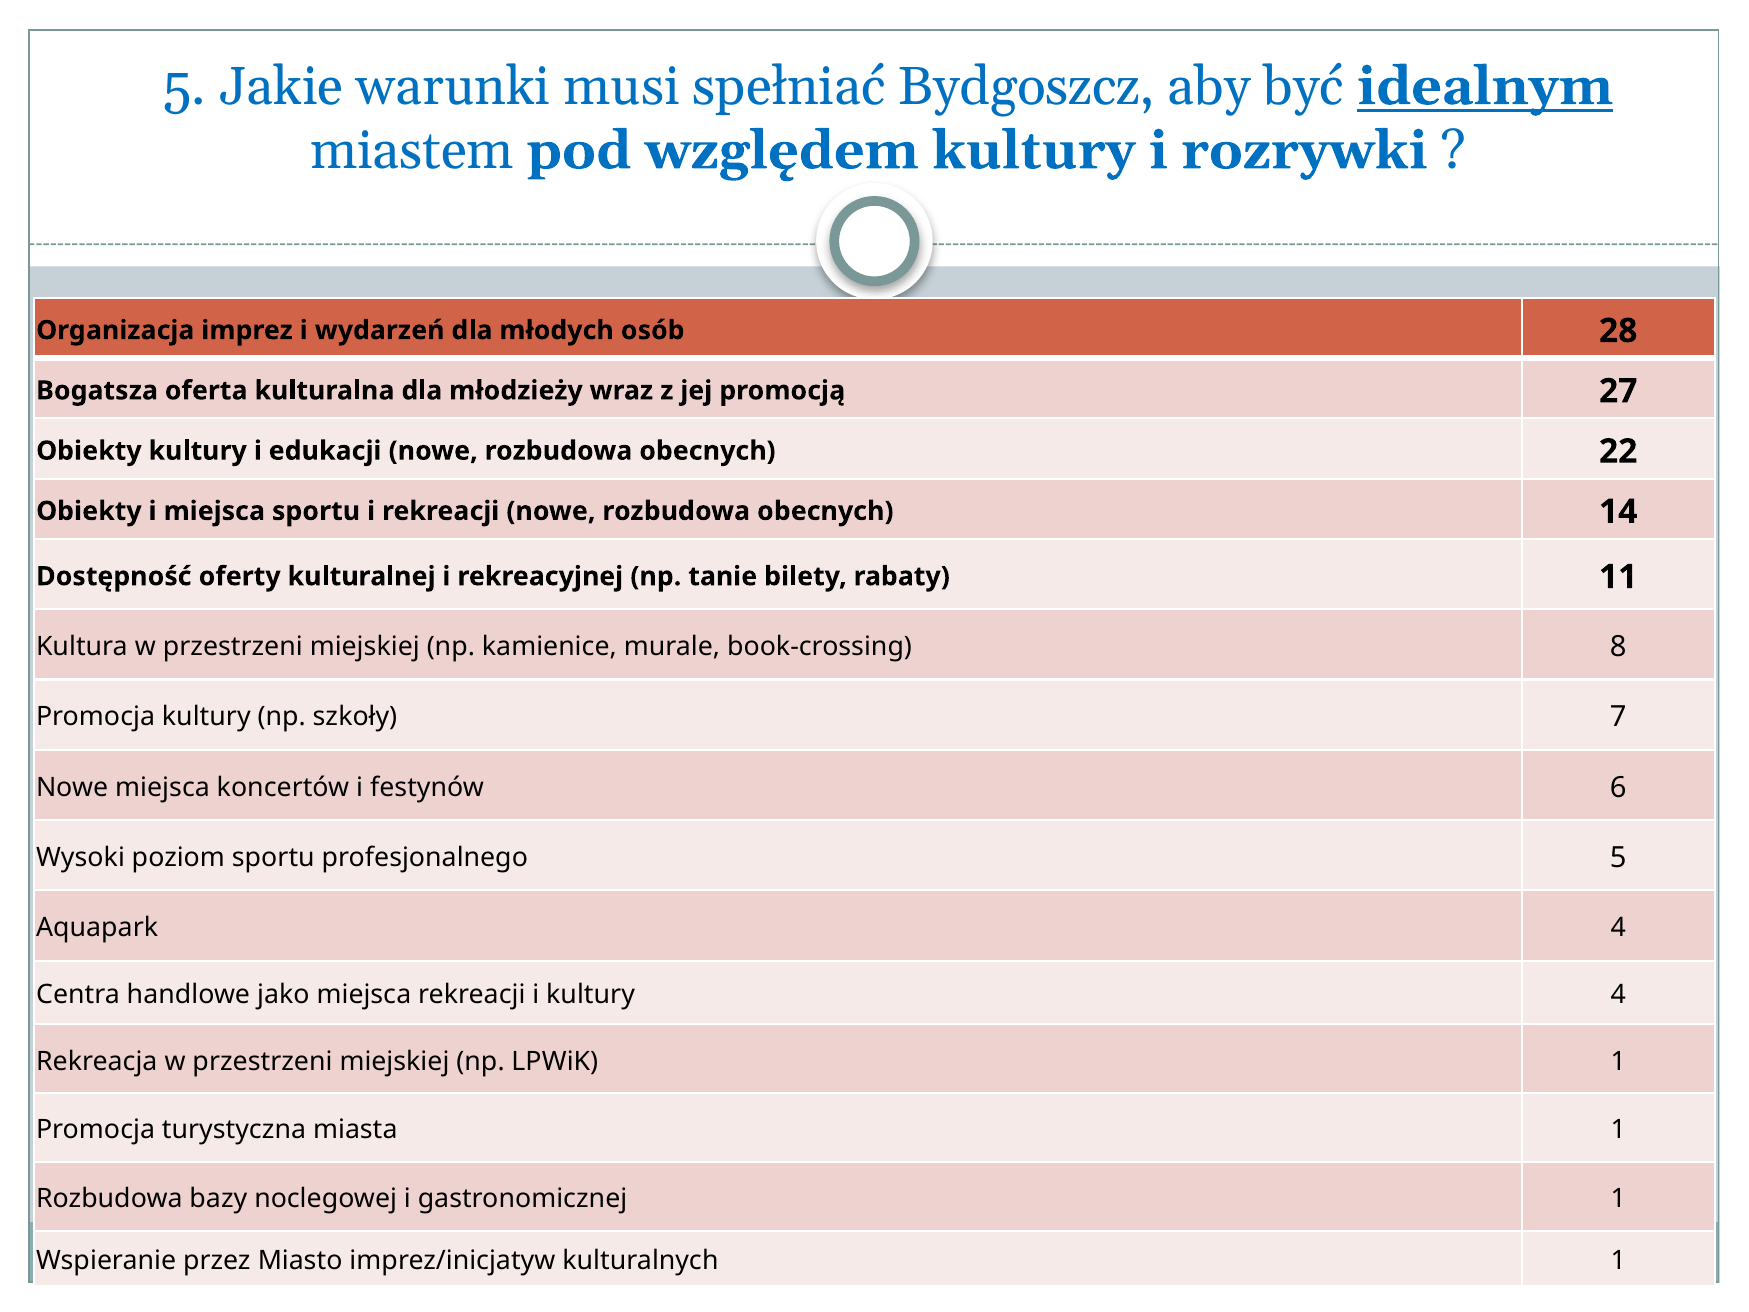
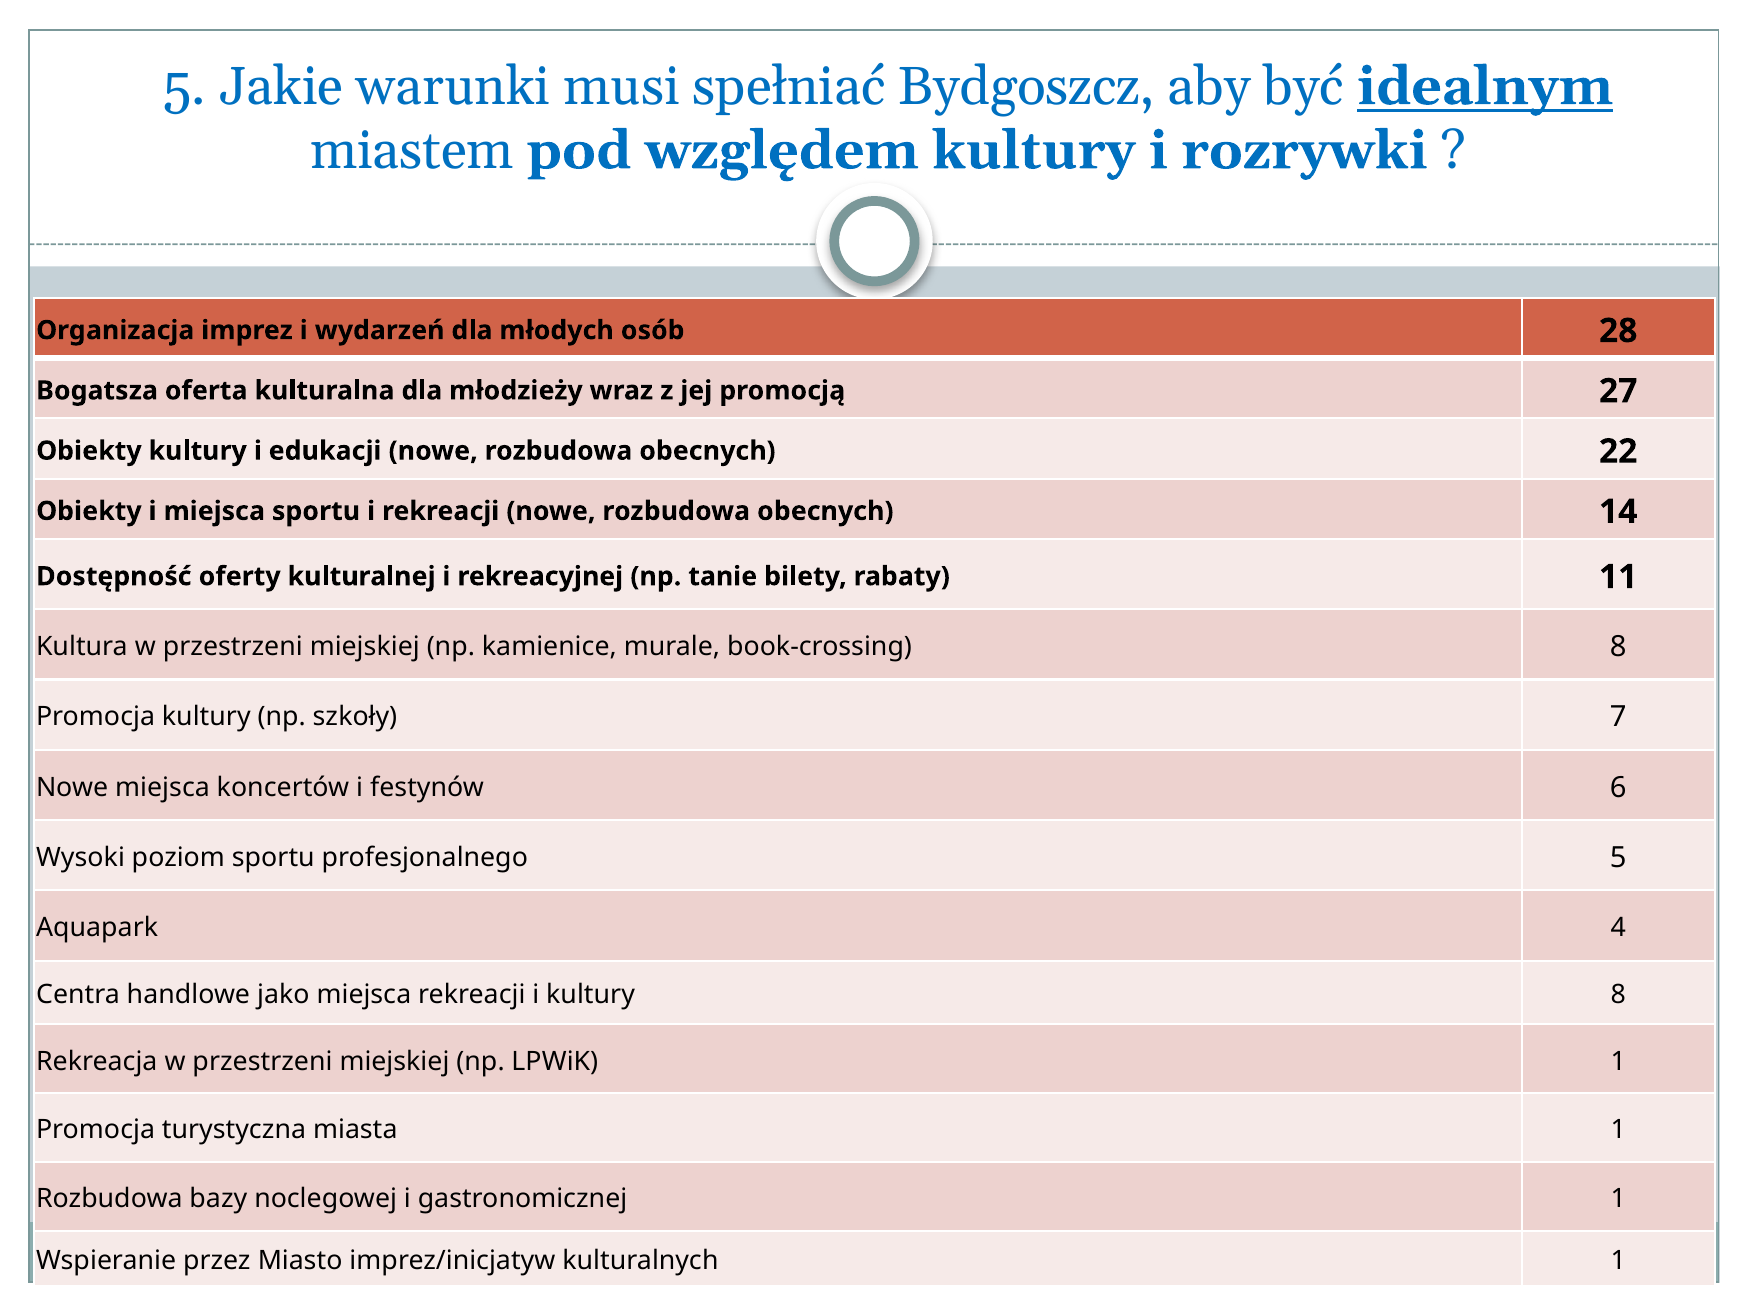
kultury 4: 4 -> 8
